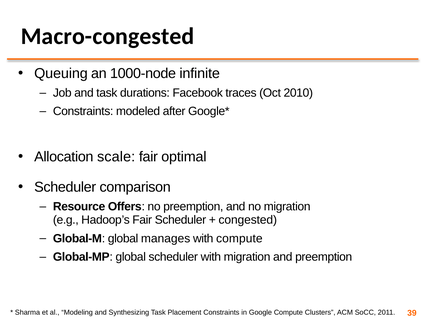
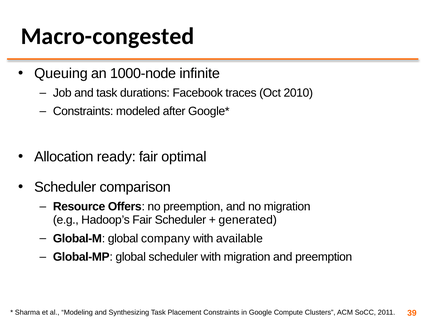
scale: scale -> ready
congested: congested -> generated
manages: manages -> company
with compute: compute -> available
